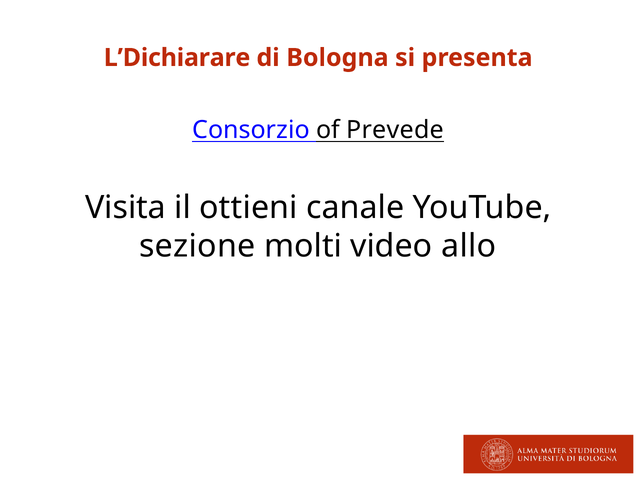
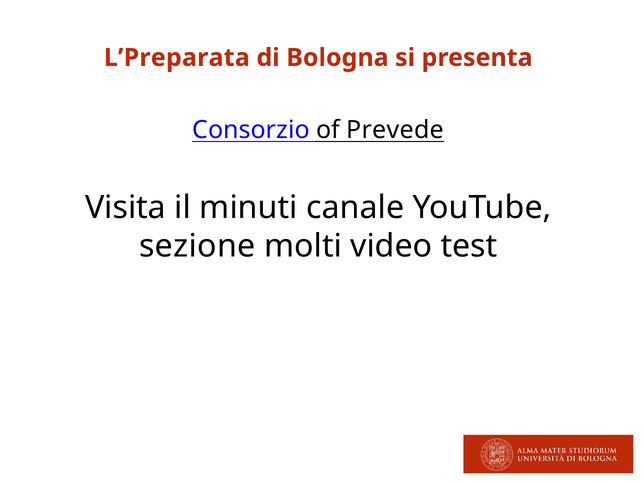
L’Dichiarare: L’Dichiarare -> L’Preparata
ottieni: ottieni -> minuti
allo: allo -> test
